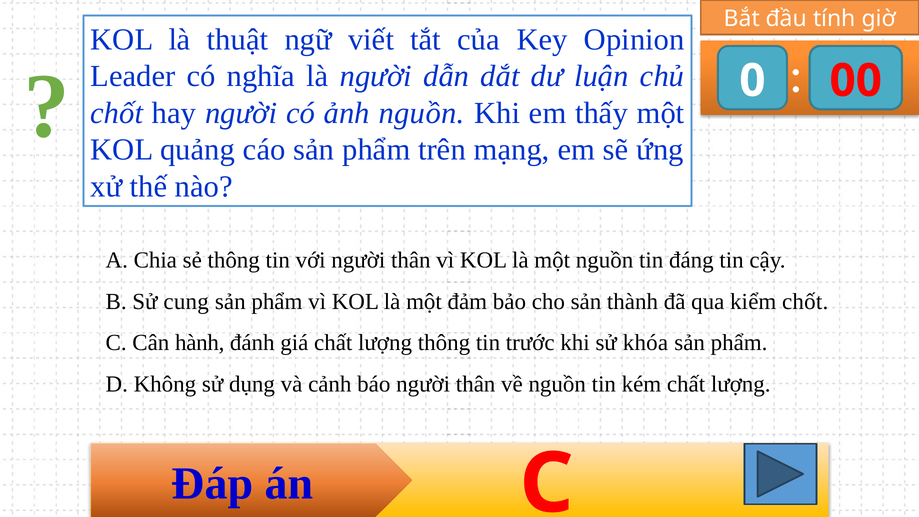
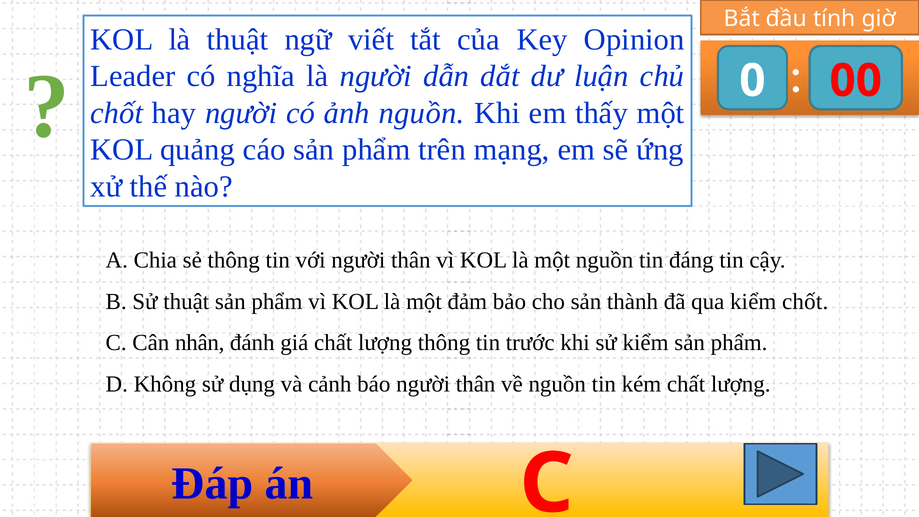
Sử cung: cung -> thuật
hành: hành -> nhân
sử khóa: khóa -> kiểm
